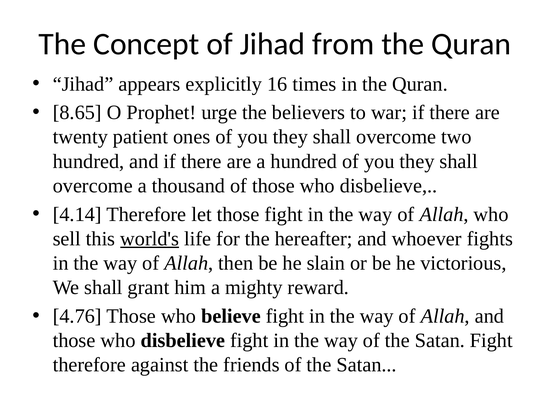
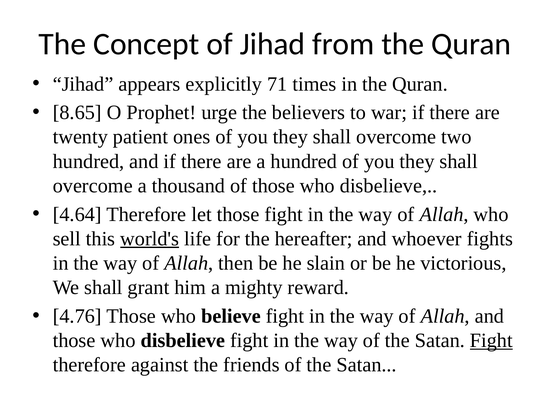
16: 16 -> 71
4.14: 4.14 -> 4.64
Fight at (491, 340) underline: none -> present
